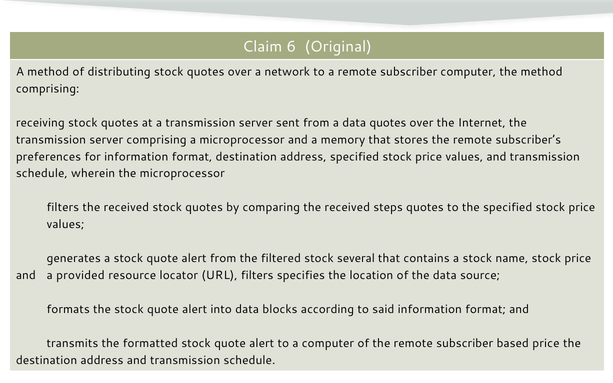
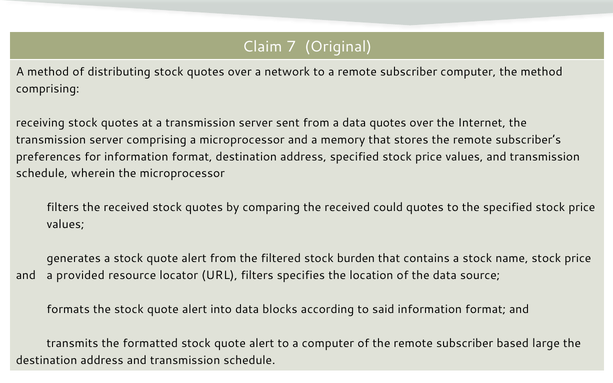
6: 6 -> 7
steps: steps -> could
several: several -> burden
based price: price -> large
